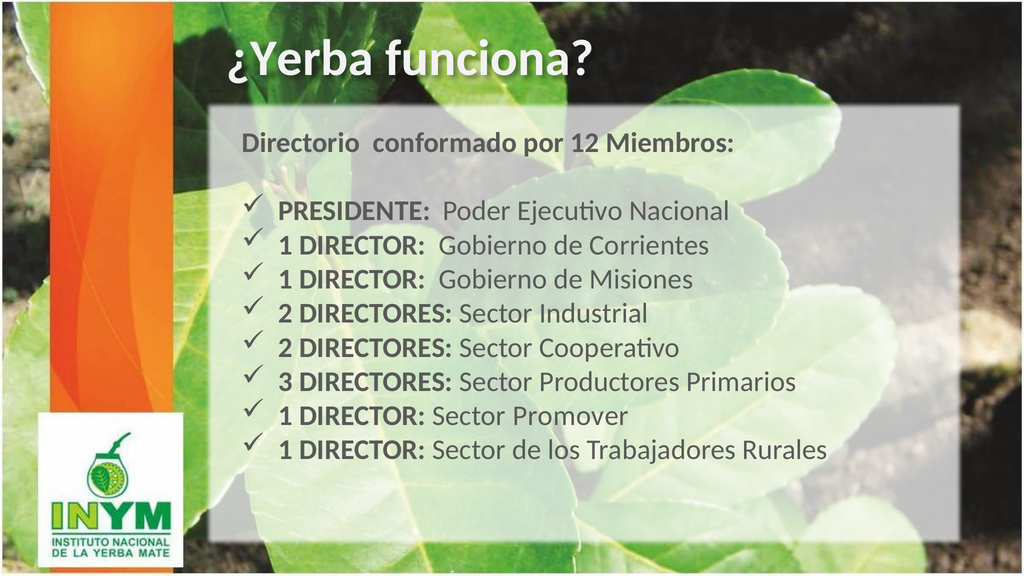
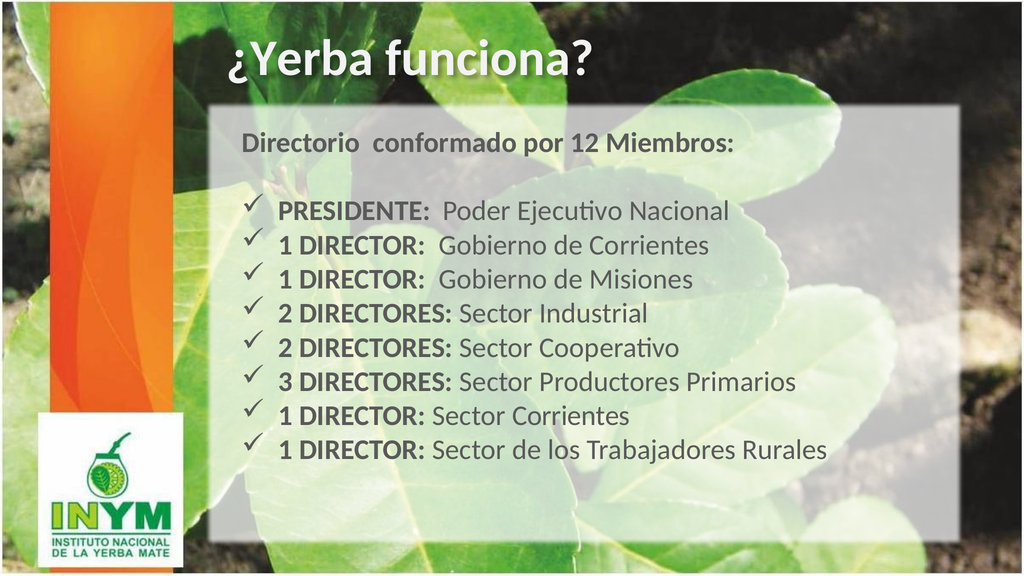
Sector Promover: Promover -> Corrientes
